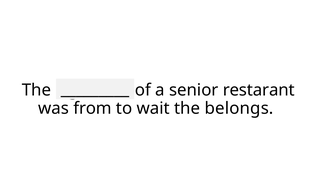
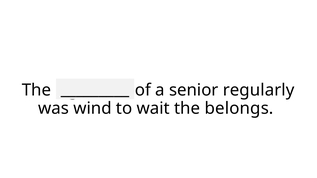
restarant: restarant -> regularly
from: from -> wind
